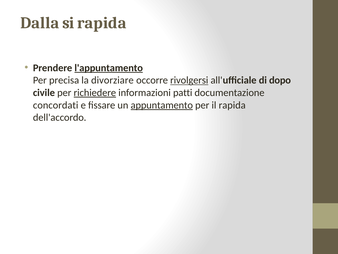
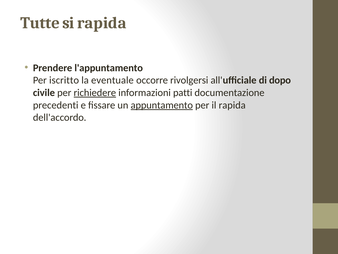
Dalla: Dalla -> Tutte
l'appuntamento underline: present -> none
precisa: precisa -> iscritto
divorziare: divorziare -> eventuale
rivolgersi underline: present -> none
concordati: concordati -> precedenti
